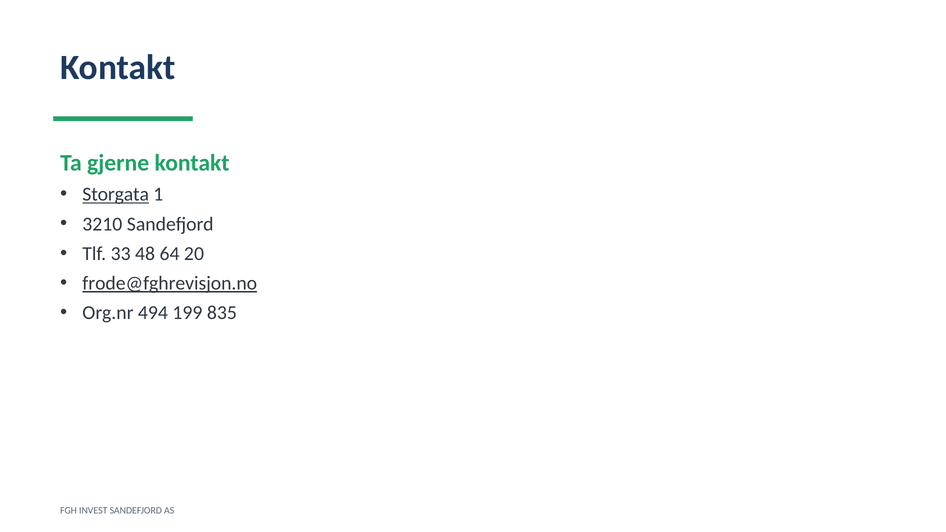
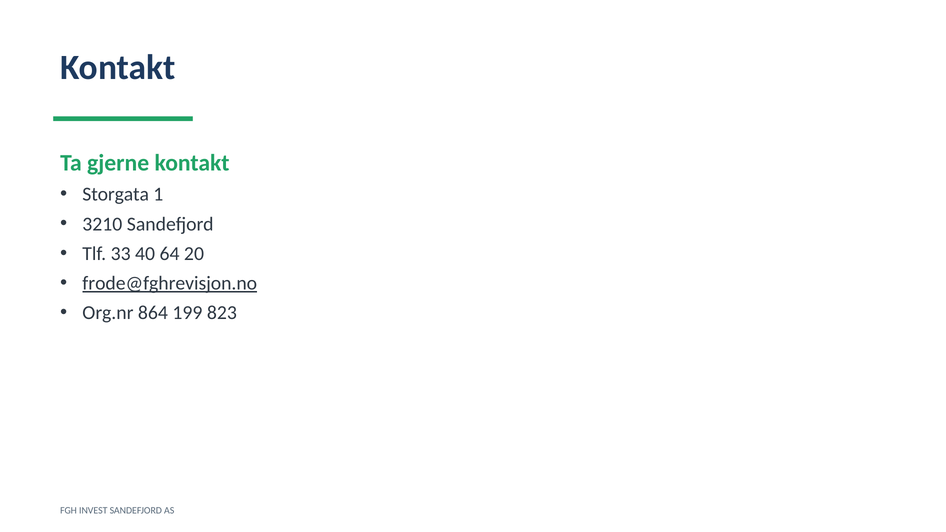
Storgata underline: present -> none
48: 48 -> 40
494: 494 -> 864
835: 835 -> 823
